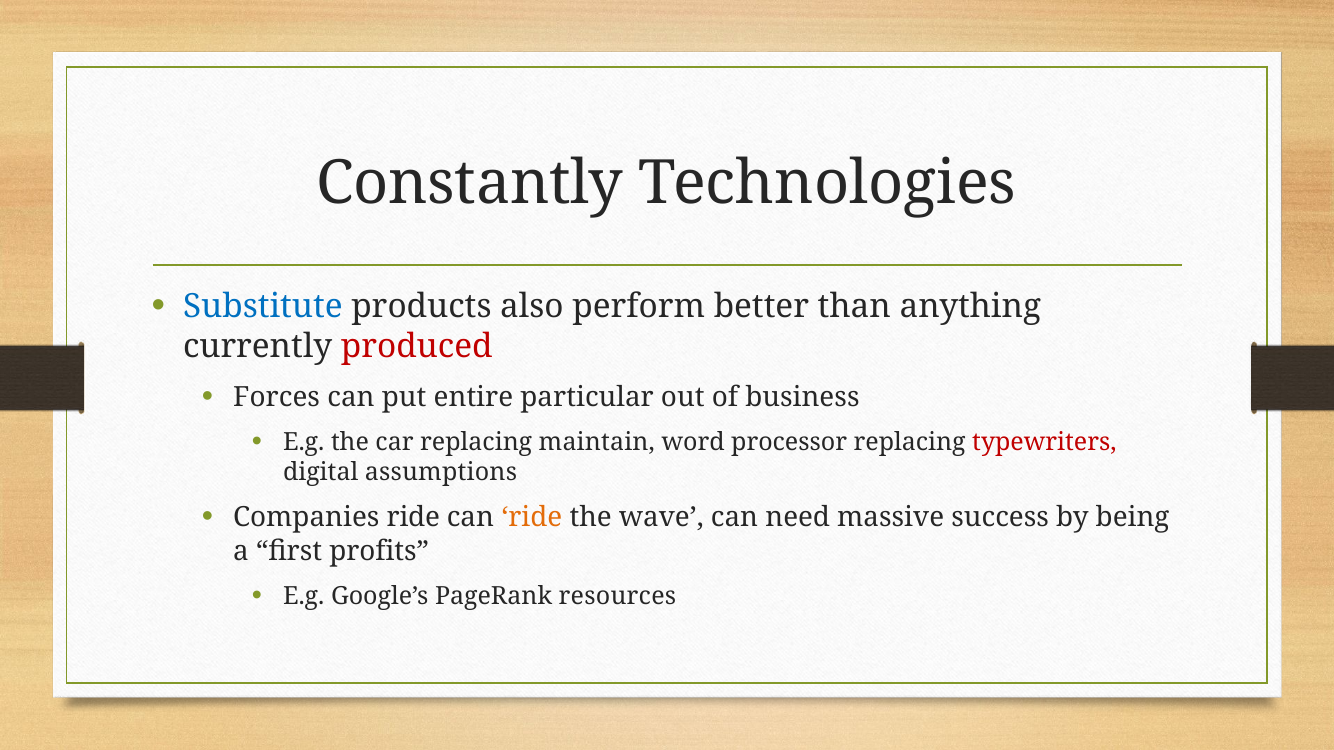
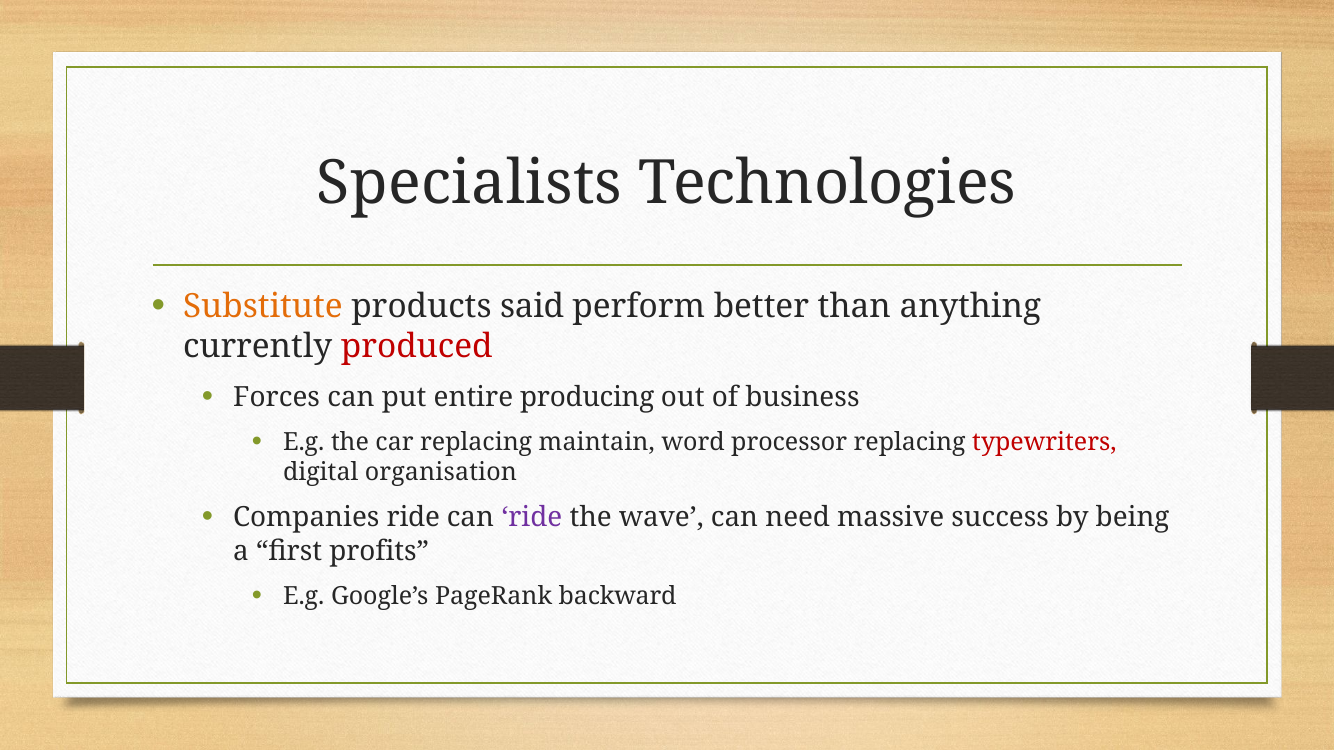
Constantly: Constantly -> Specialists
Substitute colour: blue -> orange
also: also -> said
particular: particular -> producing
assumptions: assumptions -> organisation
ride at (532, 518) colour: orange -> purple
resources: resources -> backward
